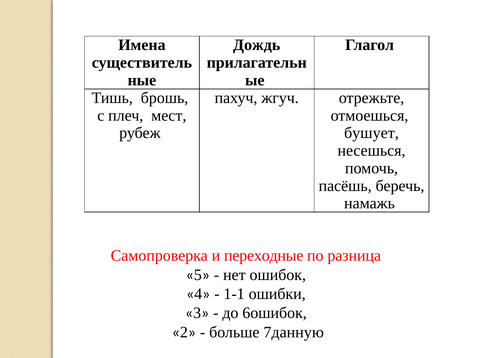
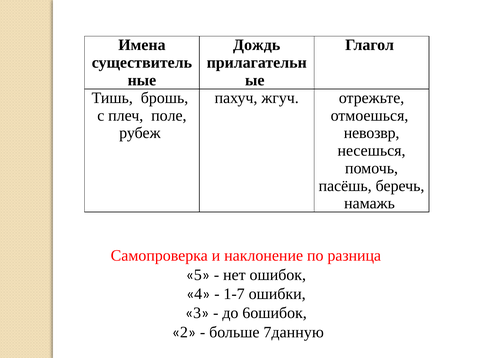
мест: мест -> поле
бушует: бушует -> невозвр
переходные: переходные -> наклонение
1-1: 1-1 -> 1-7
